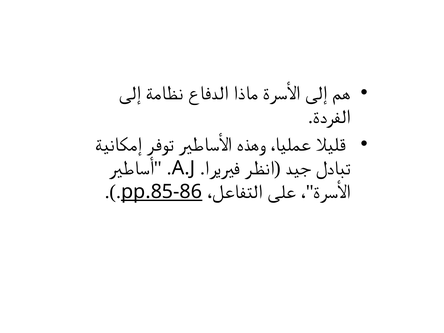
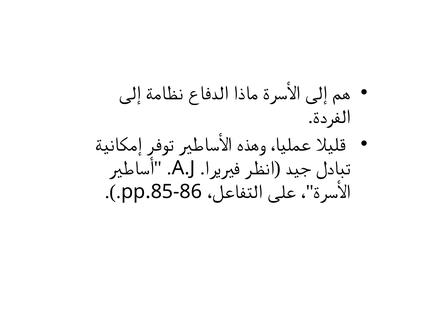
pp.85-86 underline: present -> none
